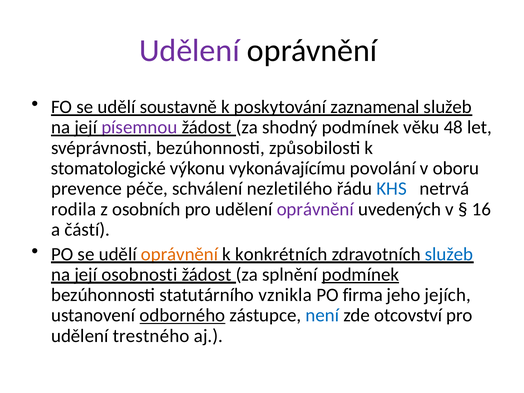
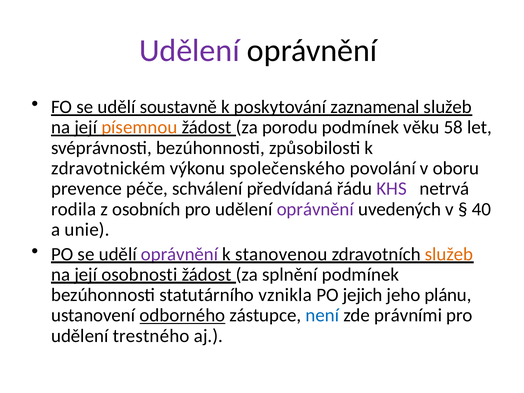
písemnou colour: purple -> orange
shodný: shodný -> porodu
48: 48 -> 58
stomatologické: stomatologické -> zdravotnickém
vykonávajícímu: vykonávajícímu -> společenského
nezletilého: nezletilého -> předvídaná
KHS colour: blue -> purple
16: 16 -> 40
částí: částí -> unie
oprávnění at (180, 254) colour: orange -> purple
konkrétních: konkrétních -> stanovenou
služeb at (449, 254) colour: blue -> orange
podmínek at (360, 275) underline: present -> none
firma: firma -> jejich
jejích: jejích -> plánu
otcovství: otcovství -> právními
